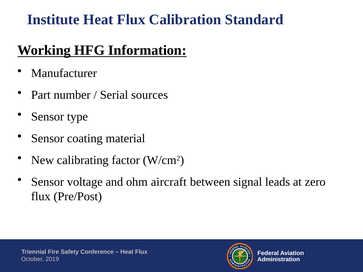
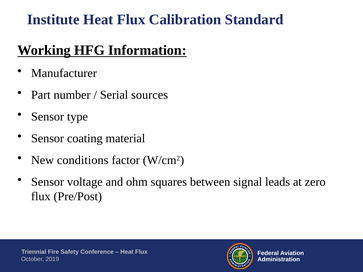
calibrating: calibrating -> conditions
aircraft: aircraft -> squares
